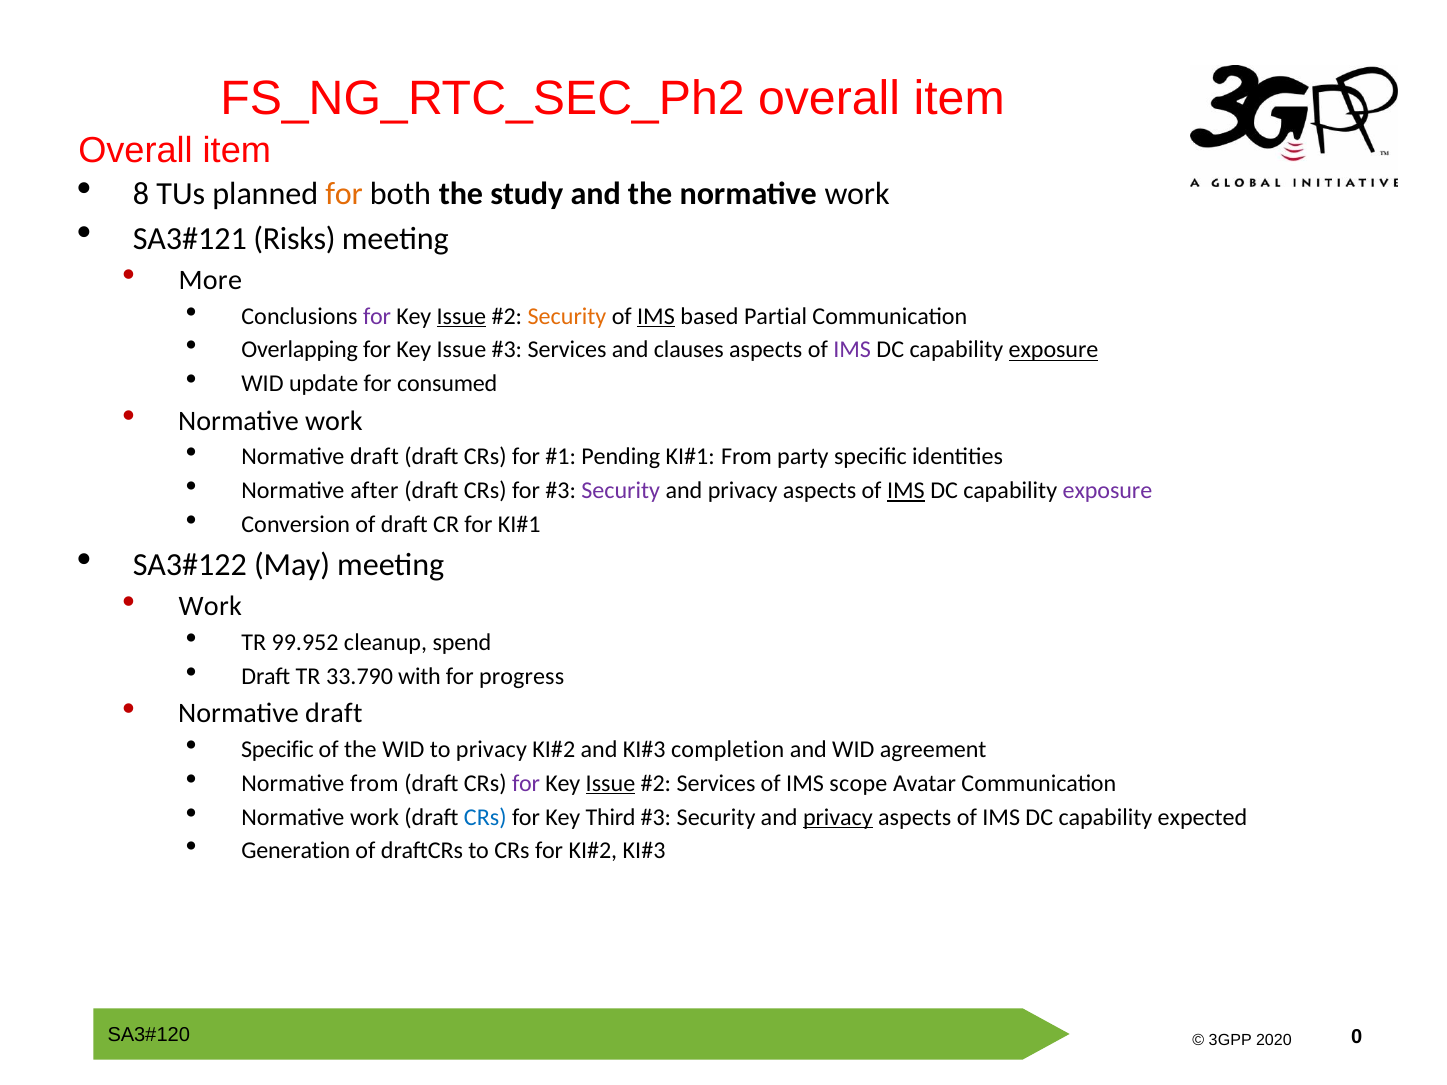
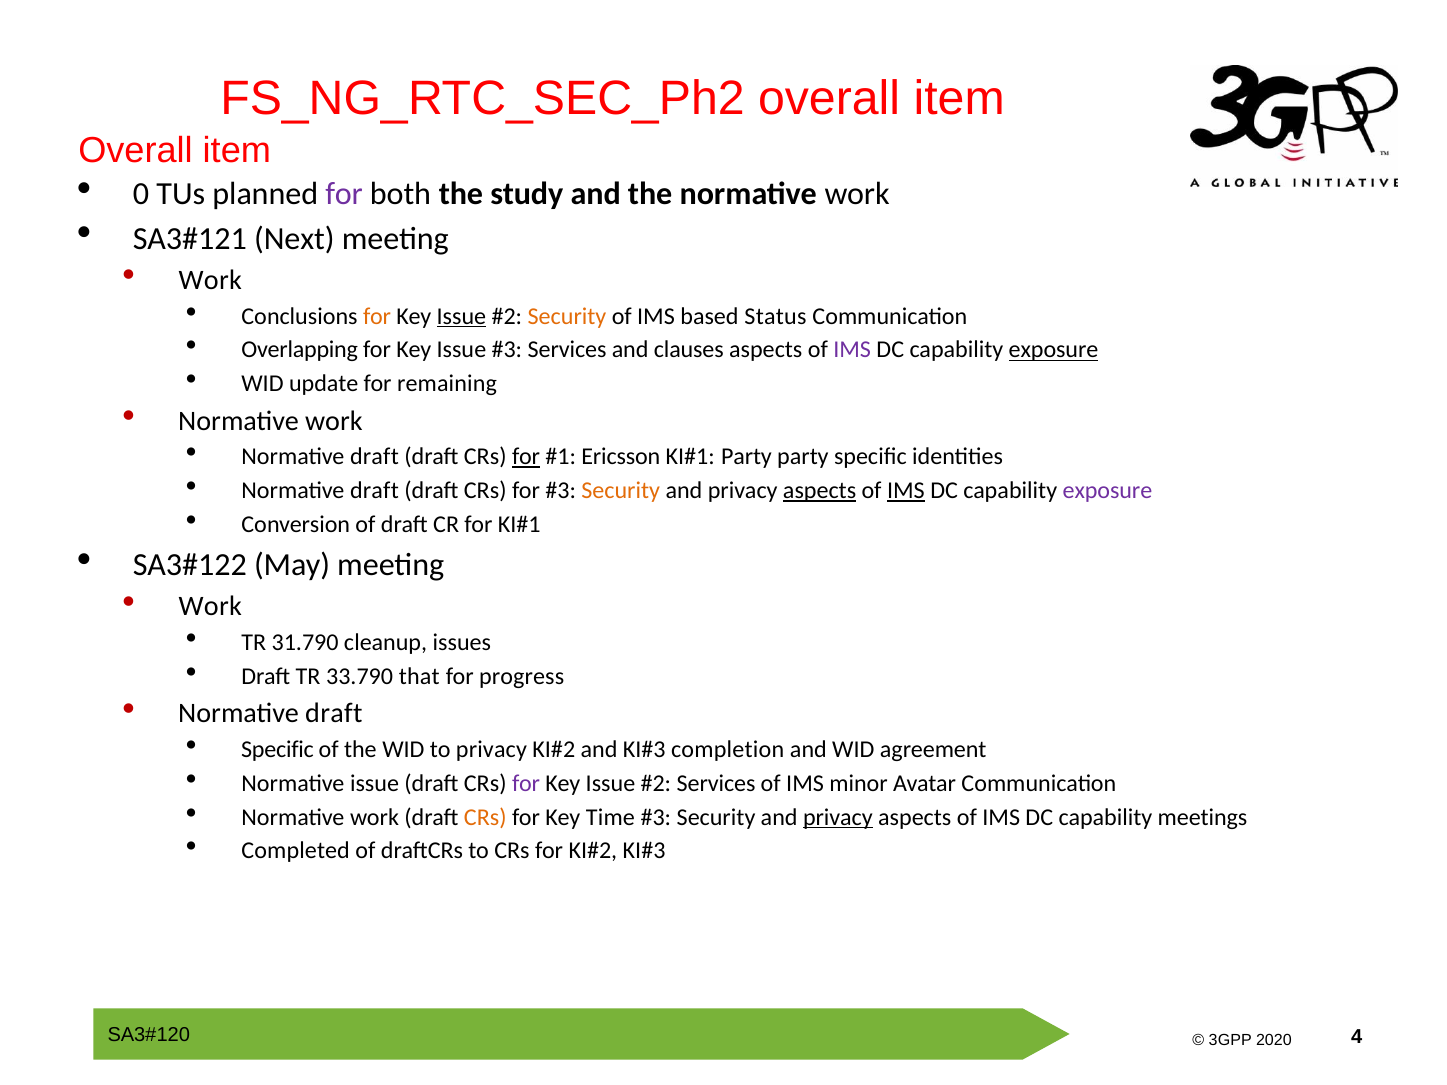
8: 8 -> 0
for at (344, 194) colour: orange -> purple
Risks: Risks -> Next
More at (210, 280): More -> Work
for at (377, 316) colour: purple -> orange
IMS at (656, 316) underline: present -> none
Partial: Partial -> Status
consumed: consumed -> remaining
for at (526, 457) underline: none -> present
Pending: Pending -> Ericsson
From at (747, 457): From -> Party
after at (374, 491): after -> draft
Security at (621, 491) colour: purple -> orange
aspects at (820, 491) underline: none -> present
99.952: 99.952 -> 31.790
spend: spend -> issues
with: with -> that
Normative from: from -> issue
Issue at (610, 784) underline: present -> none
scope: scope -> minor
CRs at (485, 817) colour: blue -> orange
Third: Third -> Time
expected: expected -> meetings
Generation: Generation -> Completed
0: 0 -> 4
